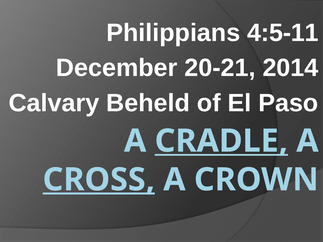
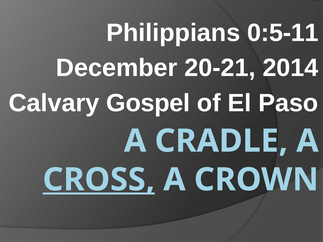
4:5-11: 4:5-11 -> 0:5-11
Beheld: Beheld -> Gospel
CRADLE underline: present -> none
